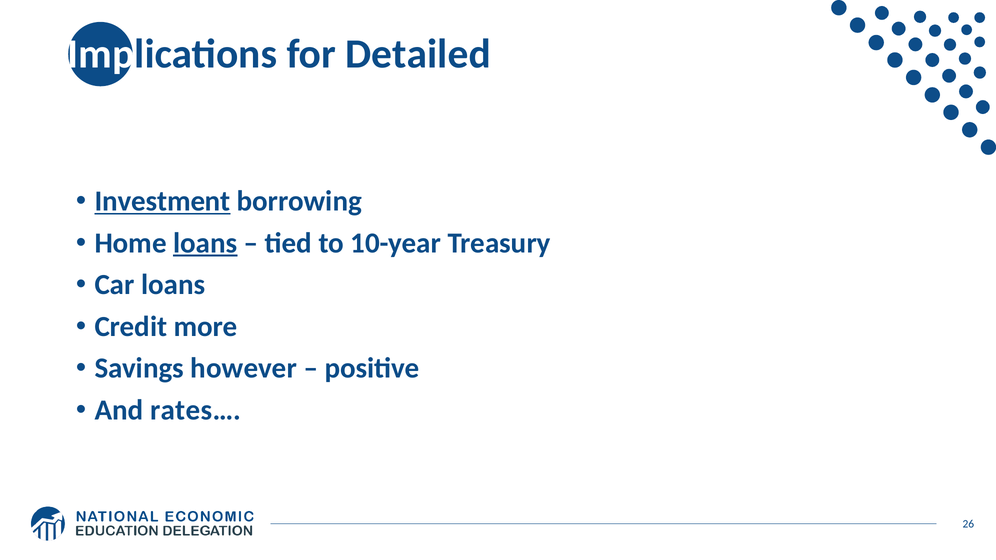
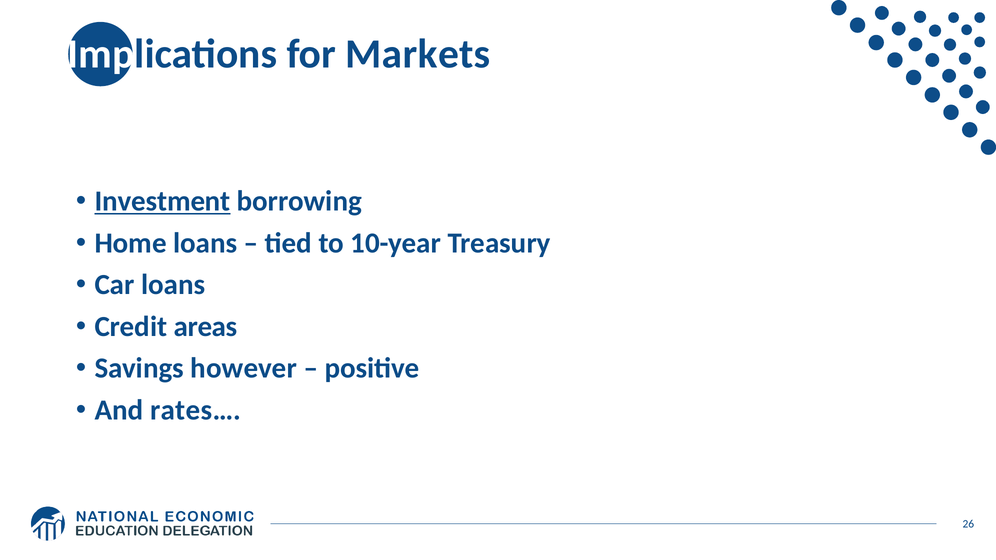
Detailed: Detailed -> Markets
loans at (205, 243) underline: present -> none
more: more -> areas
